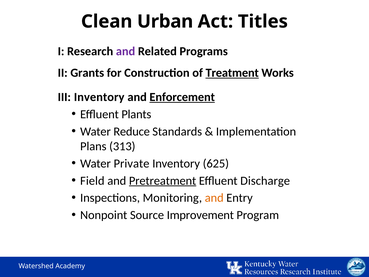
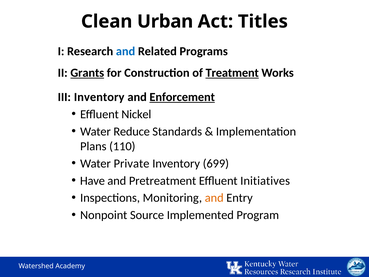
and at (126, 51) colour: purple -> blue
Grants underline: none -> present
Plants: Plants -> Nickel
313: 313 -> 110
625: 625 -> 699
Field: Field -> Have
Pretreatment underline: present -> none
Discharge: Discharge -> Initiatives
Improvement: Improvement -> Implemented
